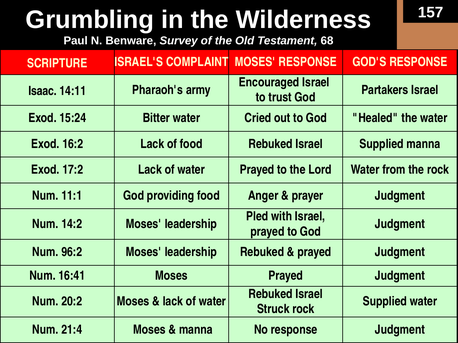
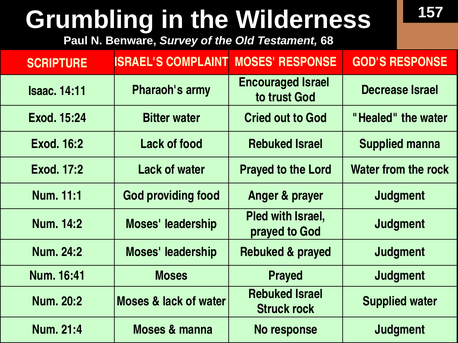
Partakers: Partakers -> Decrease
96:2: 96:2 -> 24:2
